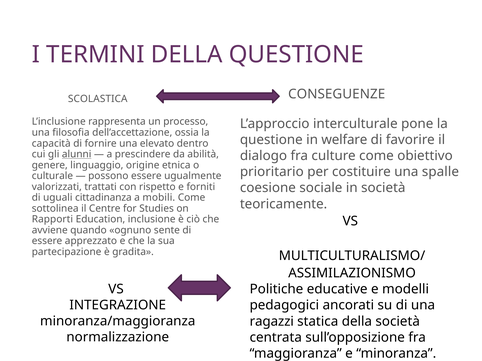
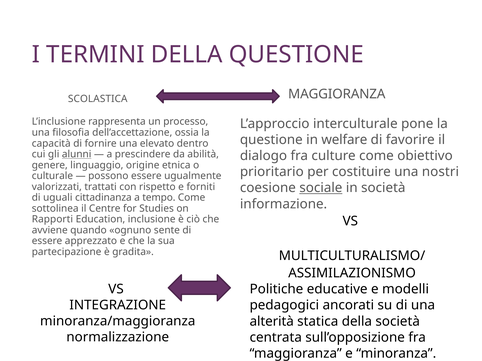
CONSEGUENZE at (337, 94): CONSEGUENZE -> MAGGIORANZA
spalle: spalle -> nostri
sociale underline: none -> present
mobili: mobili -> tempo
teoricamente: teoricamente -> informazione
ragazzi: ragazzi -> alterità
